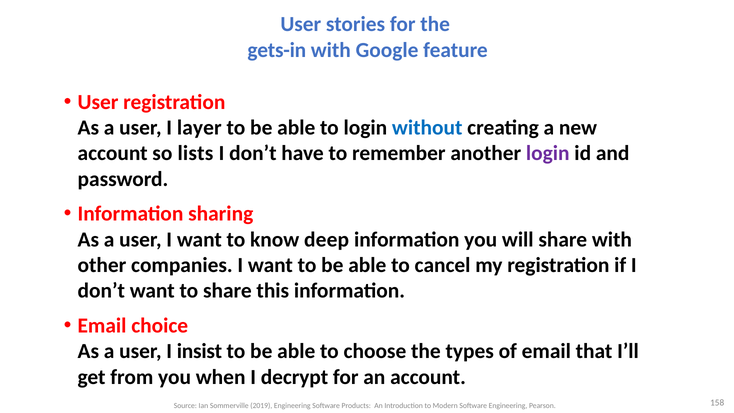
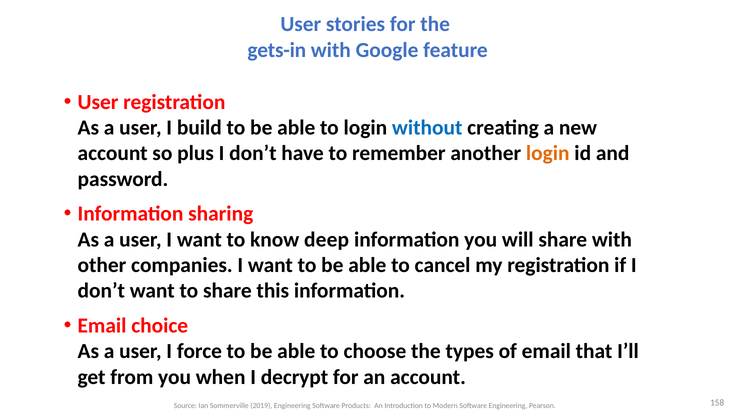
layer: layer -> build
lists: lists -> plus
login at (548, 153) colour: purple -> orange
insist: insist -> force
